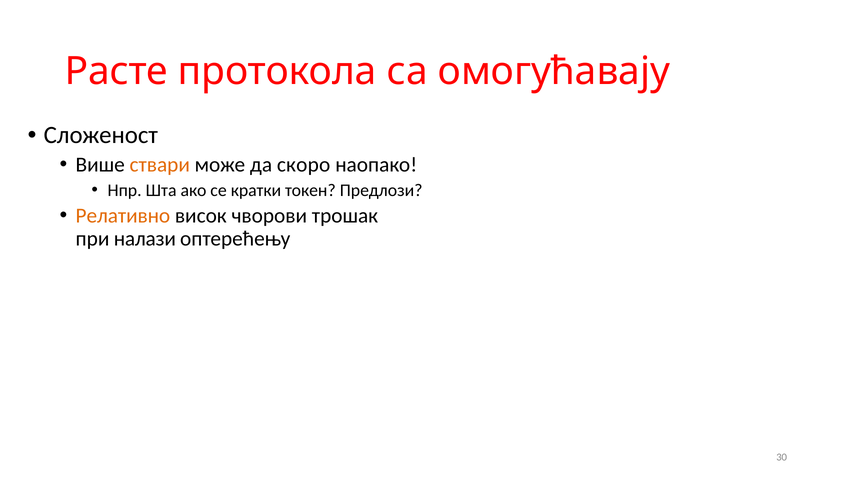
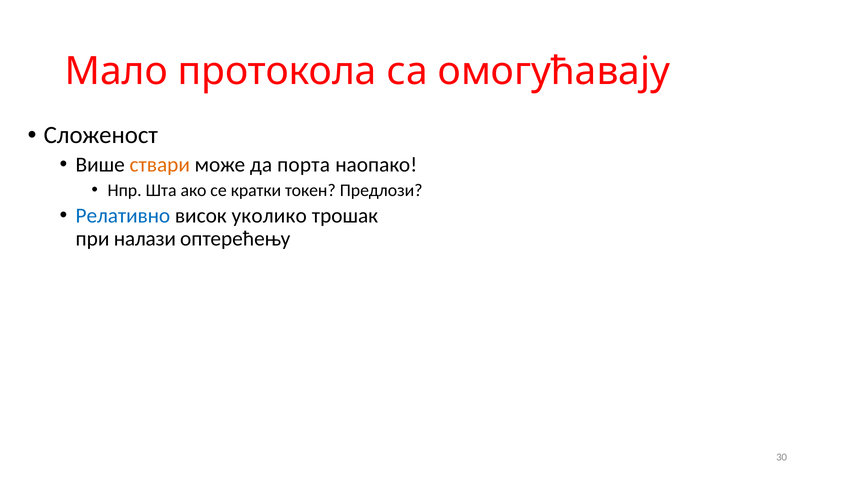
Расте: Расте -> Мало
скоро: скоро -> порта
Релативно colour: orange -> blue
чворови: чворови -> уколико
